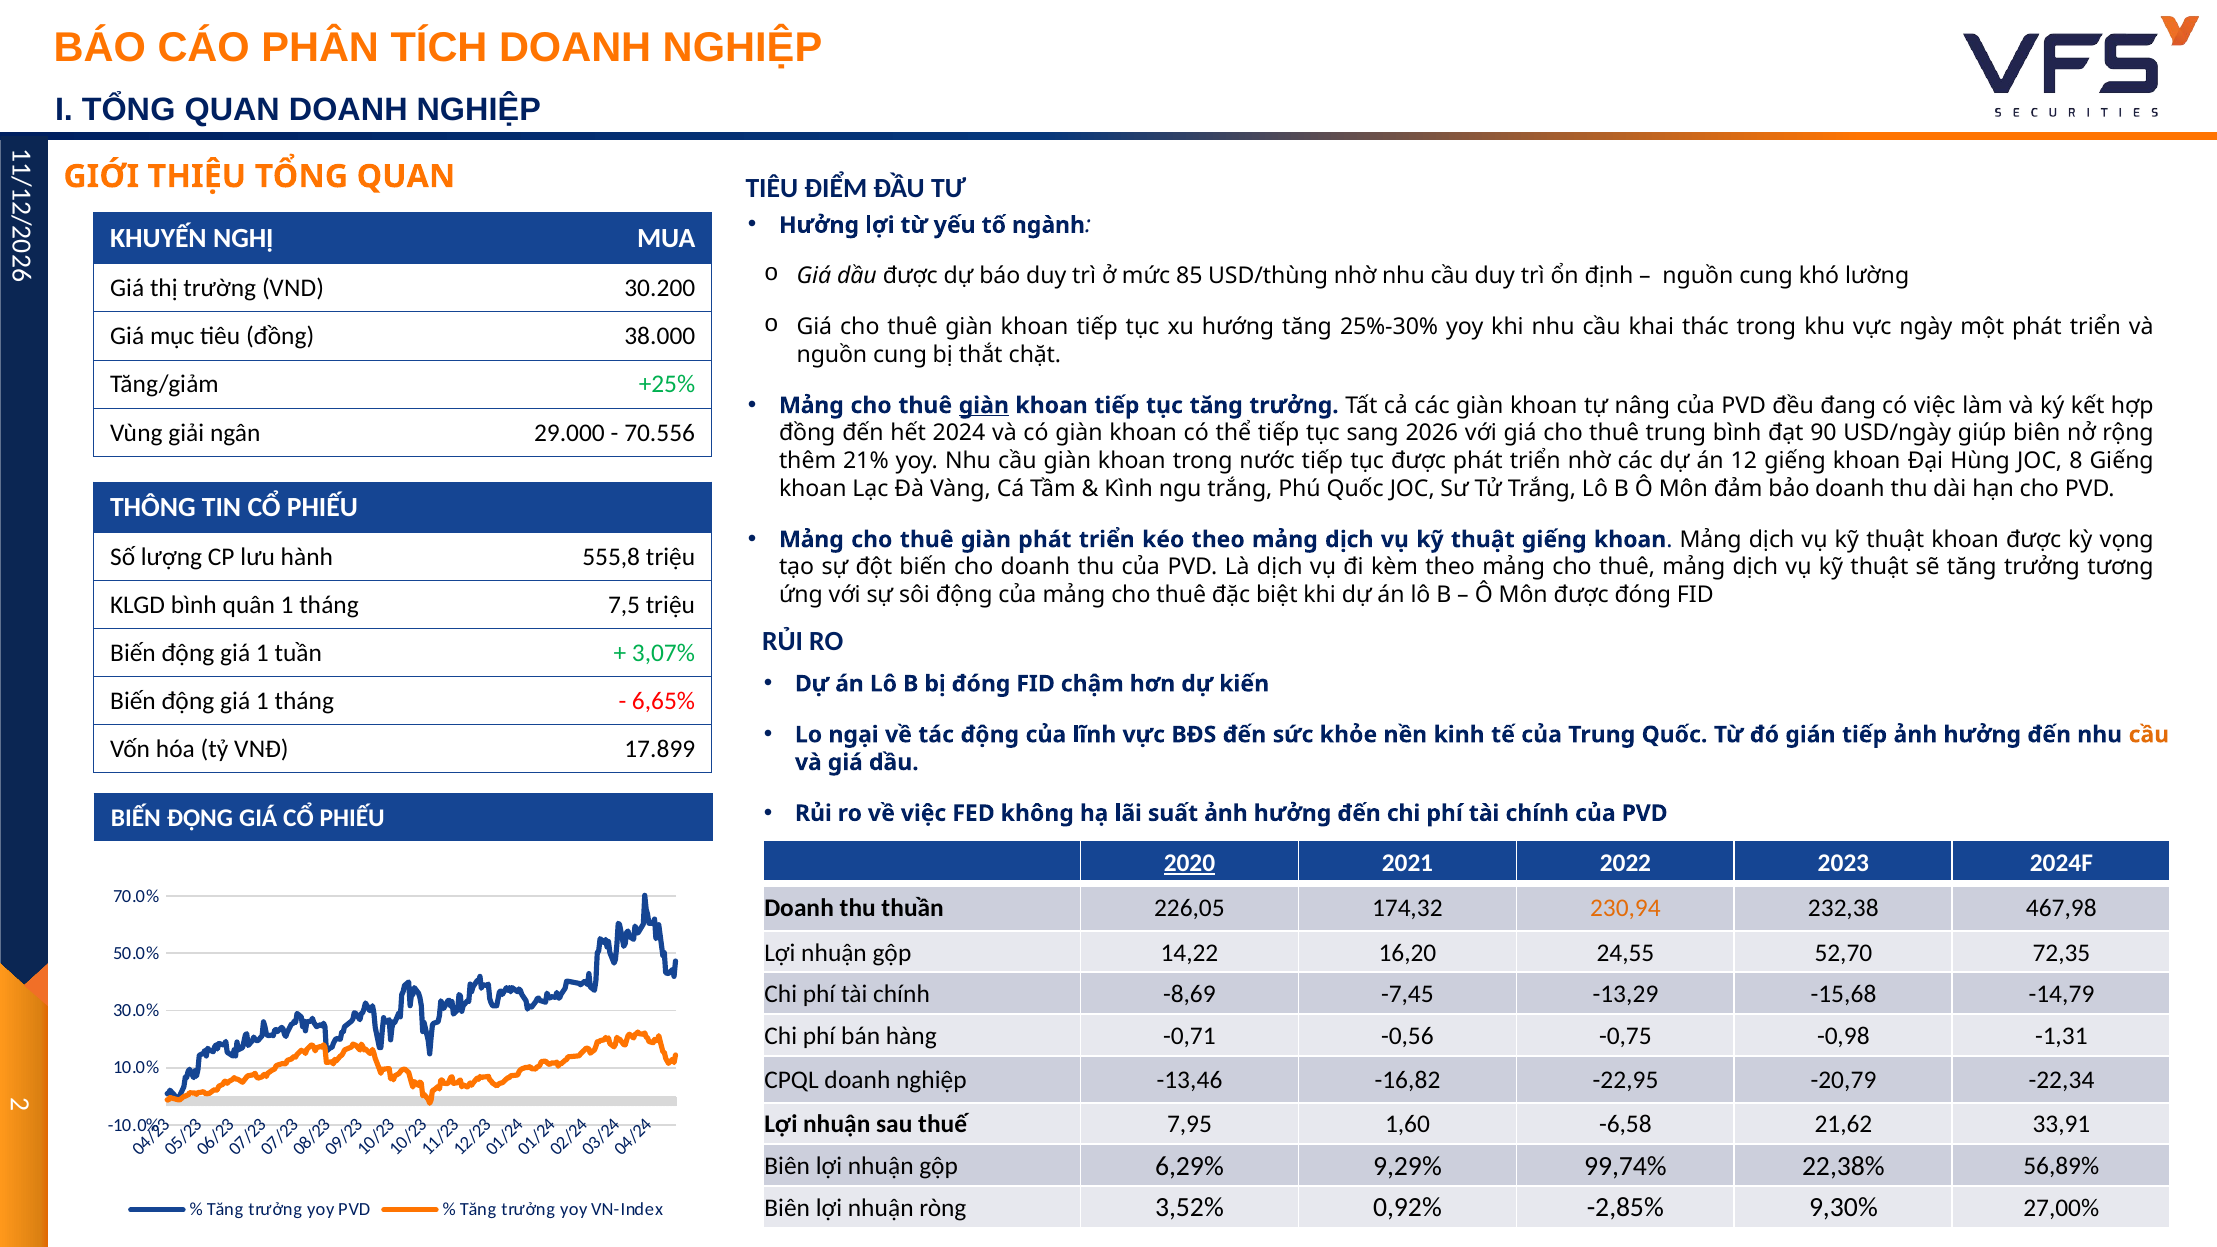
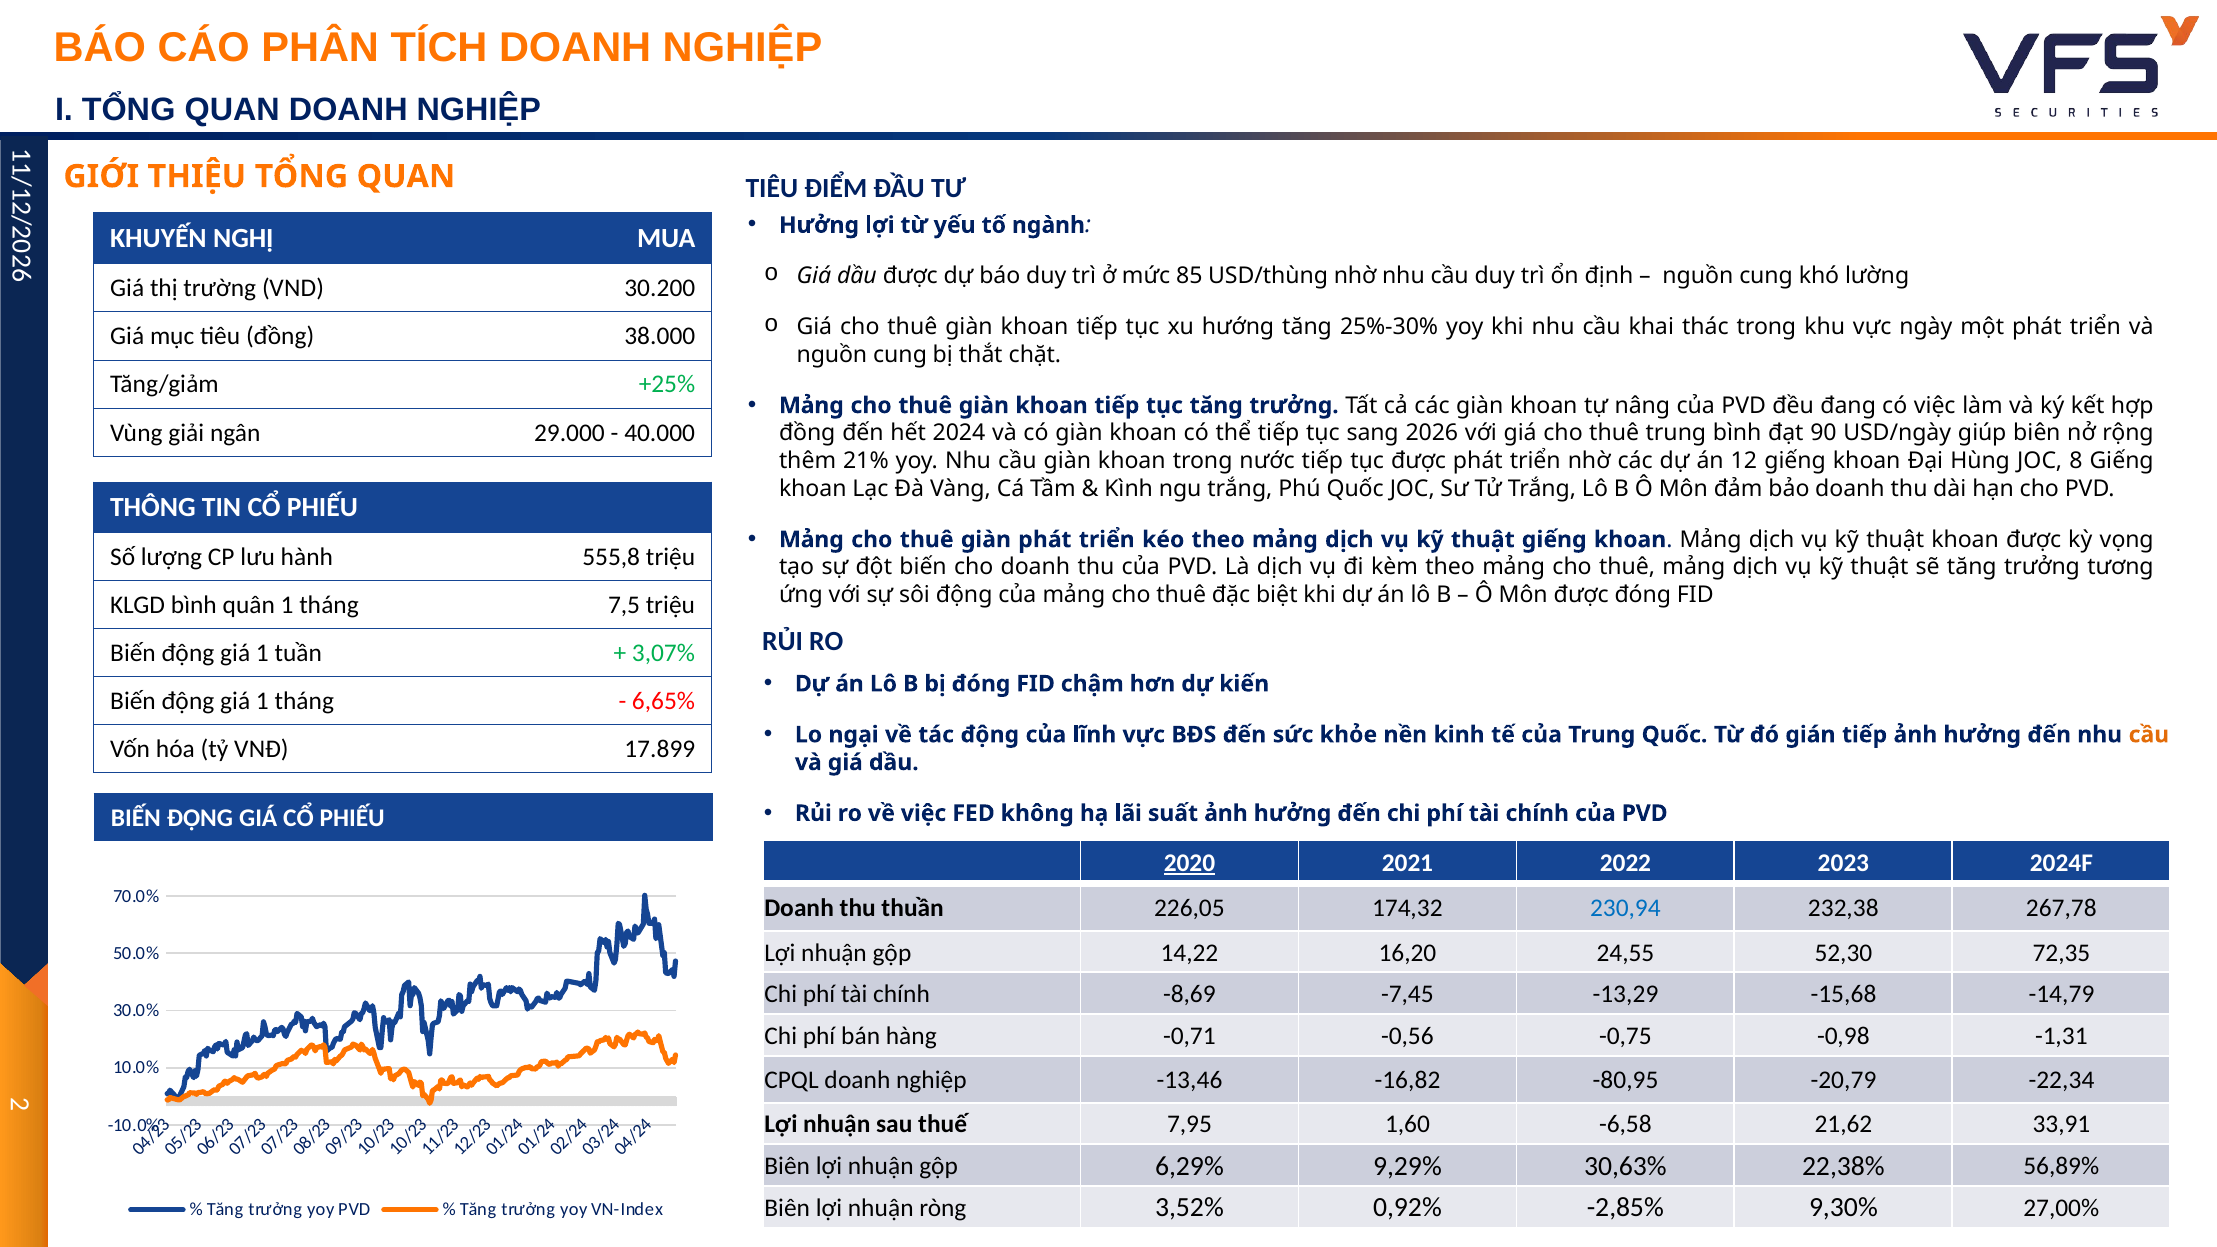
giàn at (984, 406) underline: present -> none
70.556: 70.556 -> 40.000
230,94 colour: orange -> blue
467,98: 467,98 -> 267,78
52,70: 52,70 -> 52,30
-22,95: -22,95 -> -80,95
99,74%: 99,74% -> 30,63%
